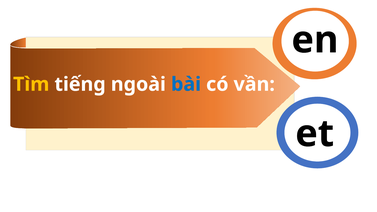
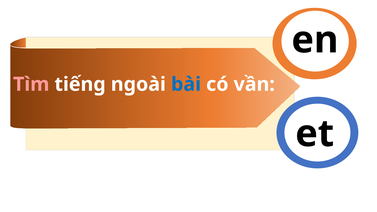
Tìm colour: yellow -> pink
